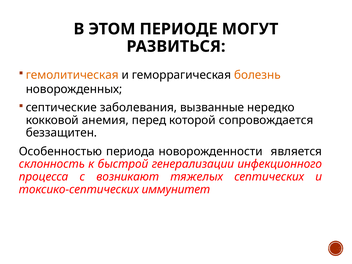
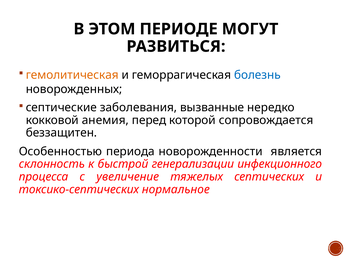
болезнь colour: orange -> blue
возникают: возникают -> увеличение
иммунитет: иммунитет -> нормальное
